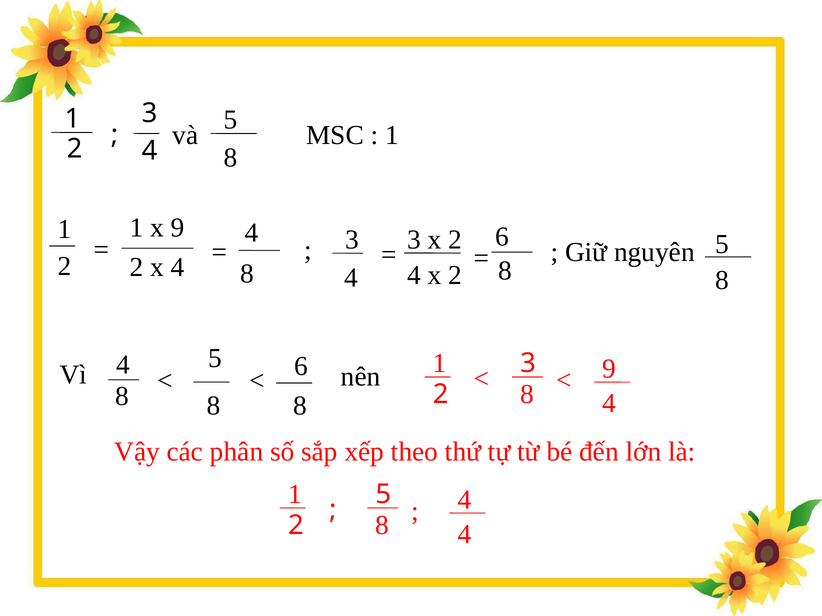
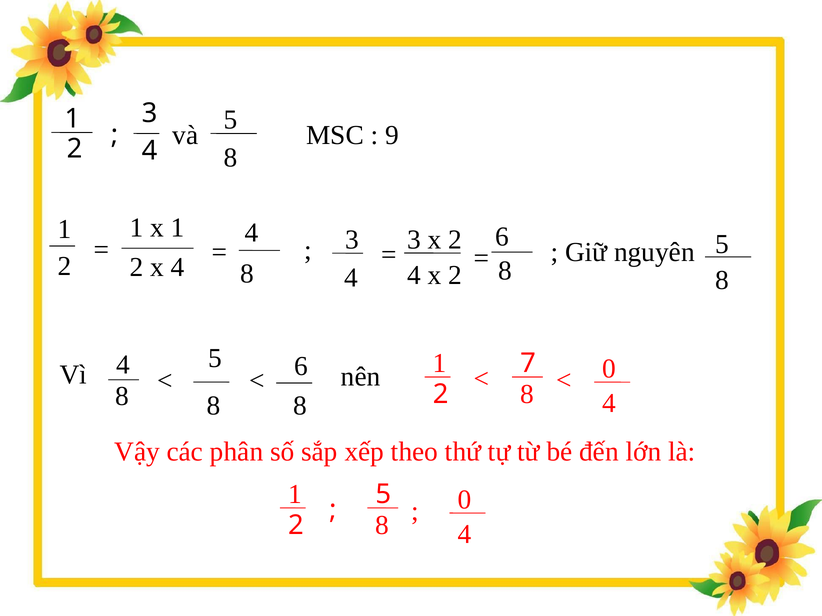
1 at (392, 135): 1 -> 9
x 9: 9 -> 1
3 at (528, 364): 3 -> 7
9 at (609, 369): 9 -> 0
4 at (464, 500): 4 -> 0
